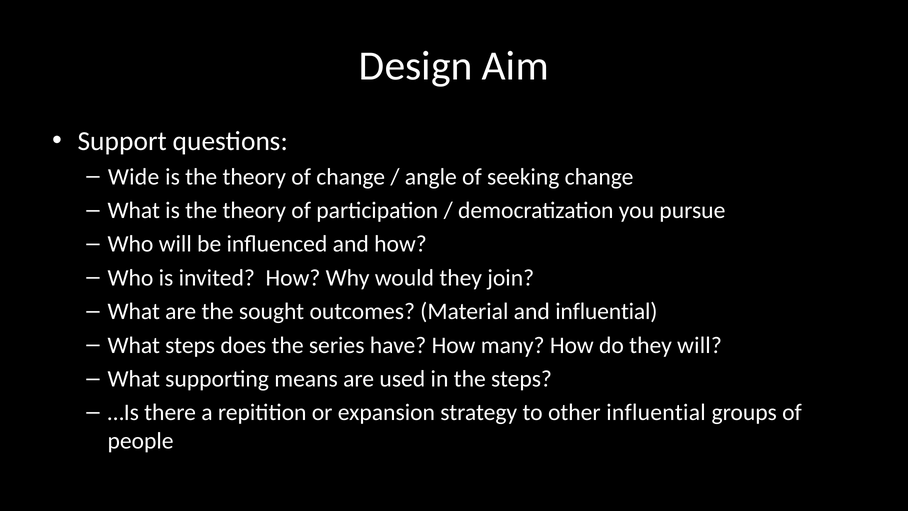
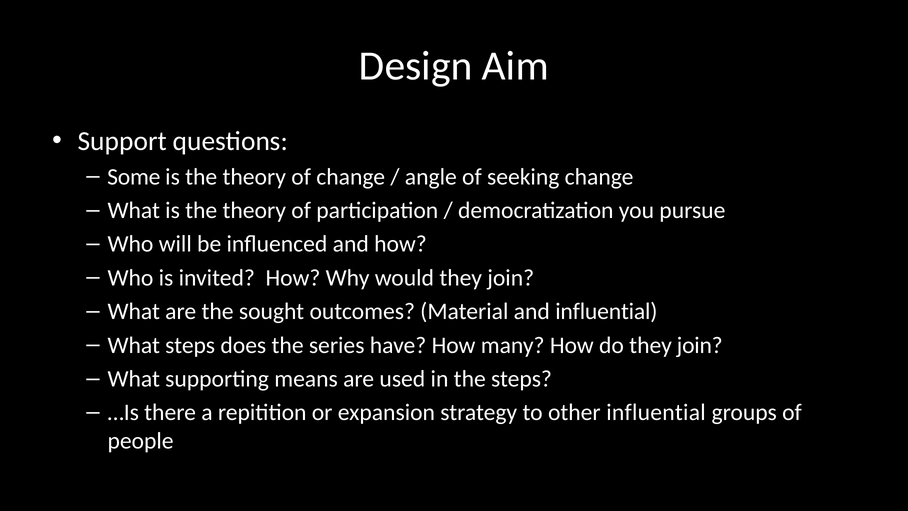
Wide: Wide -> Some
do they will: will -> join
